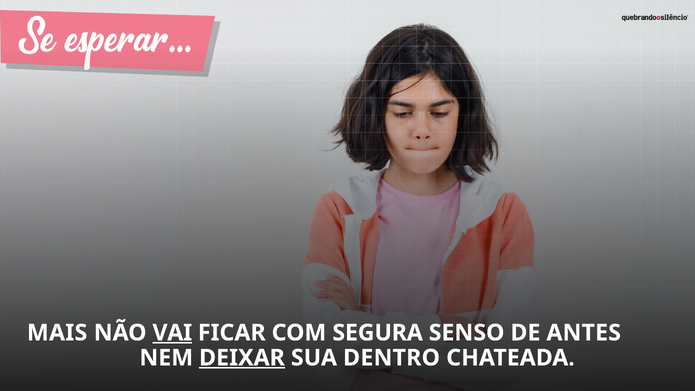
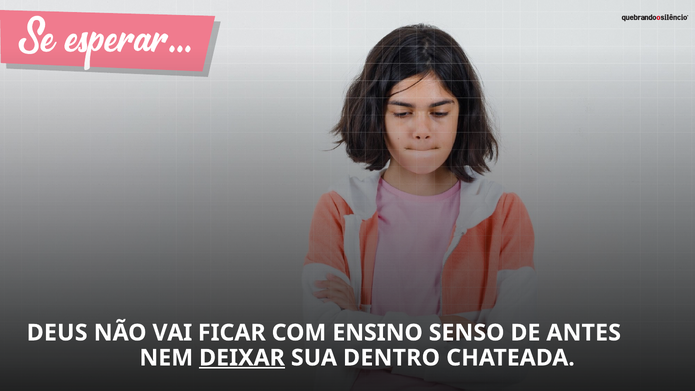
MAIS: MAIS -> DEUS
VAI underline: present -> none
SEGURA: SEGURA -> ENSINO
